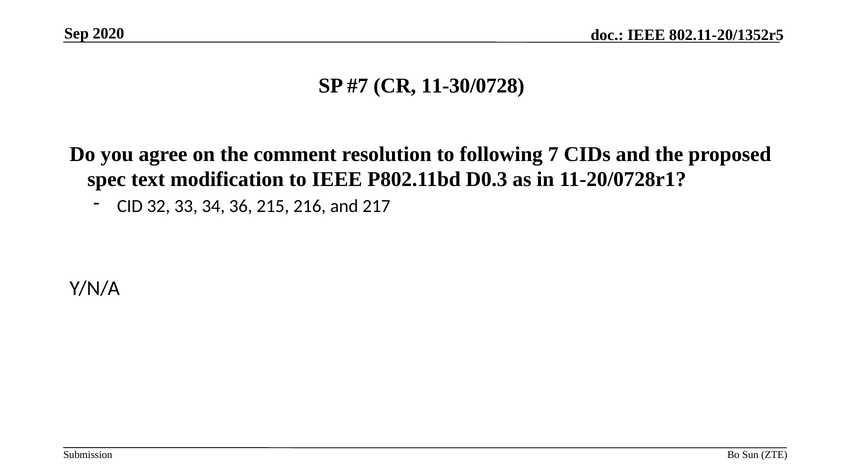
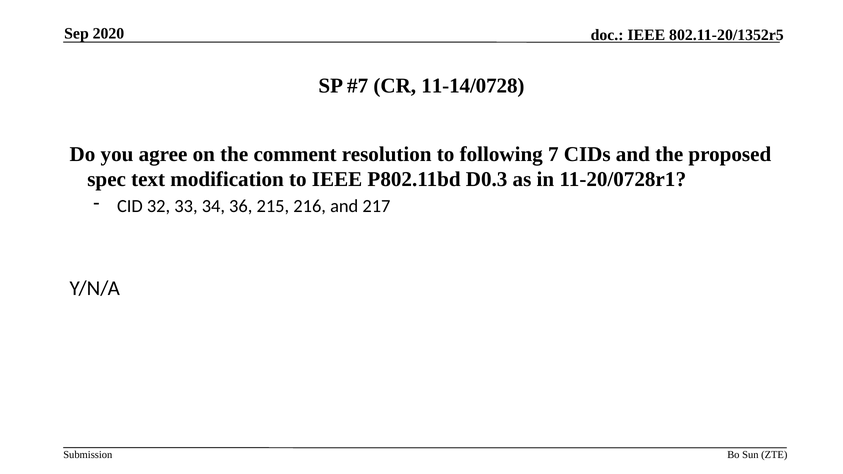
11-30/0728: 11-30/0728 -> 11-14/0728
